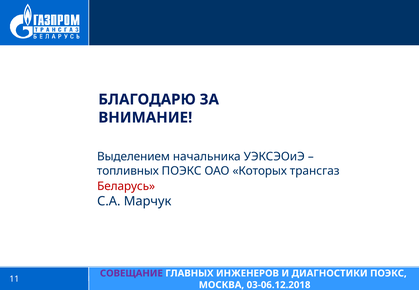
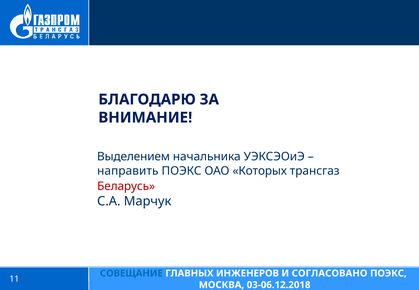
топливных: топливных -> направить
СОВЕЩАНИЕ colour: purple -> blue
ДИАГНОСТИКИ: ДИАГНОСТИКИ -> СОГЛАСОВАНО
